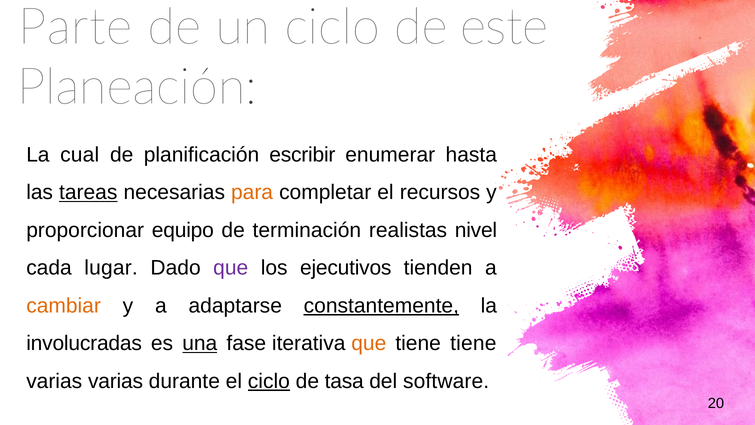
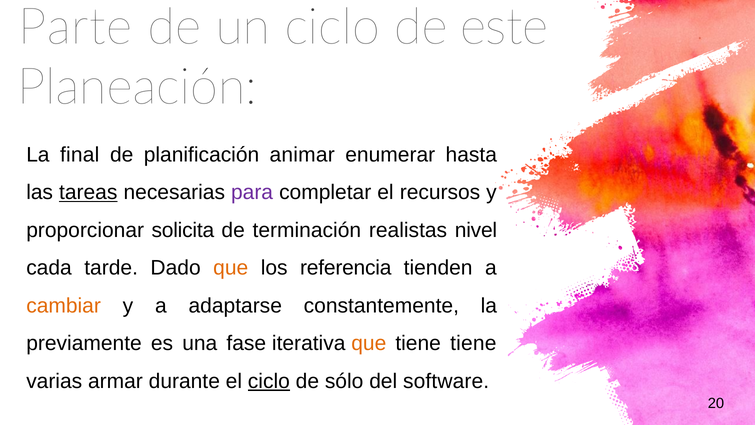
cual: cual -> final
escribir: escribir -> animar
para colour: orange -> purple
equipo: equipo -> solicita
lugar: lugar -> tarde
que at (231, 268) colour: purple -> orange
ejecutivos: ejecutivos -> referencia
constantemente underline: present -> none
involucradas: involucradas -> previamente
una underline: present -> none
varias varias: varias -> armar
tasa: tasa -> sólo
